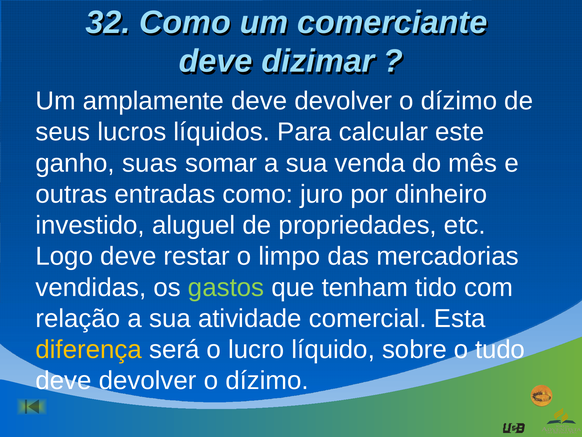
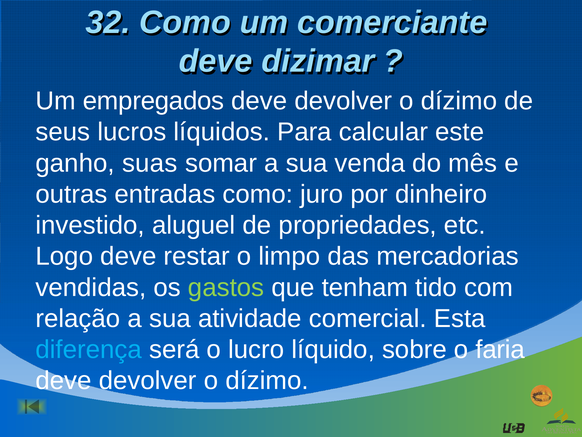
amplamente: amplamente -> empregados
diferença colour: yellow -> light blue
tudo: tudo -> faria
